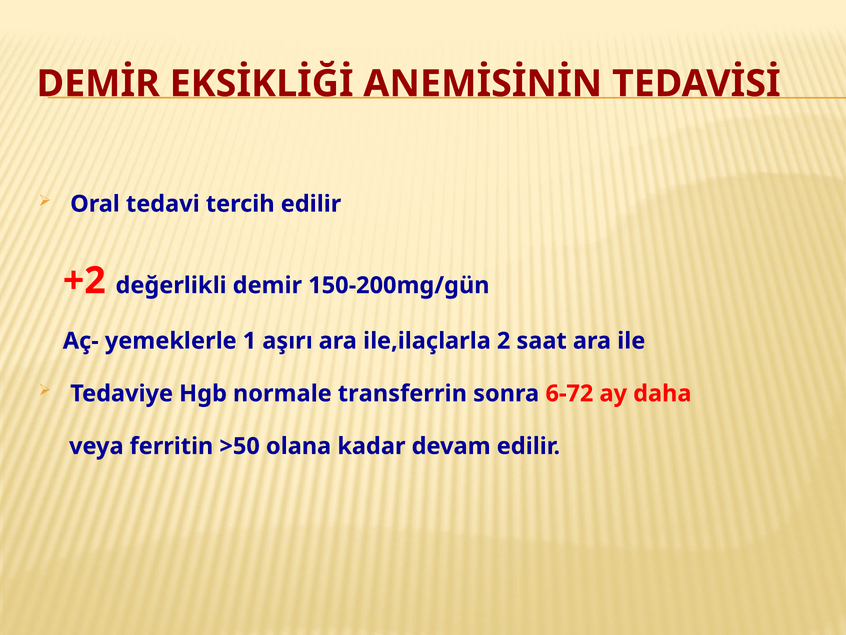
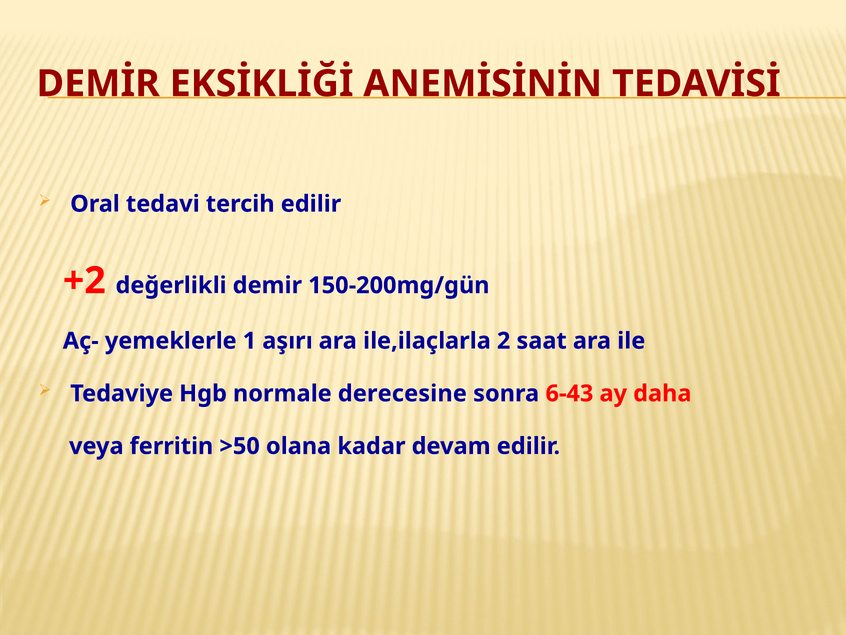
transferrin: transferrin -> derecesine
6-72: 6-72 -> 6-43
